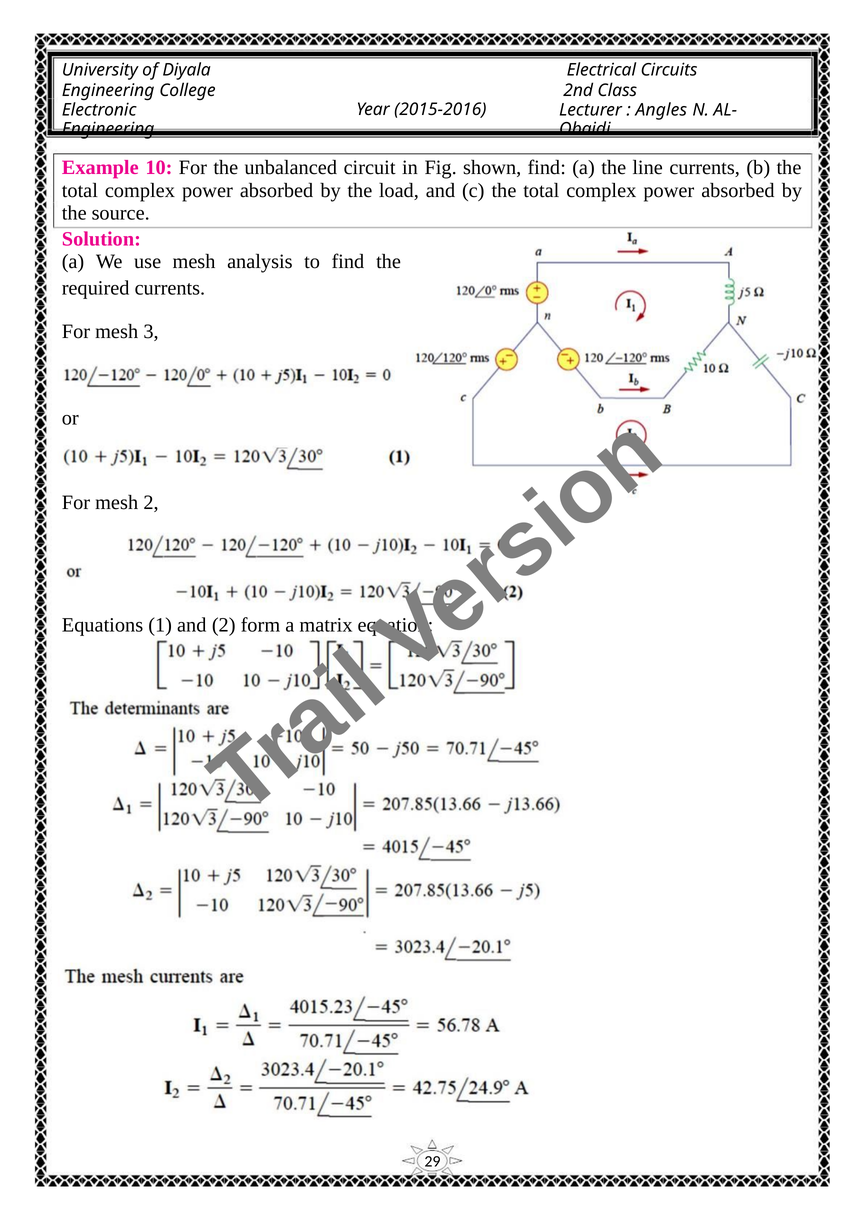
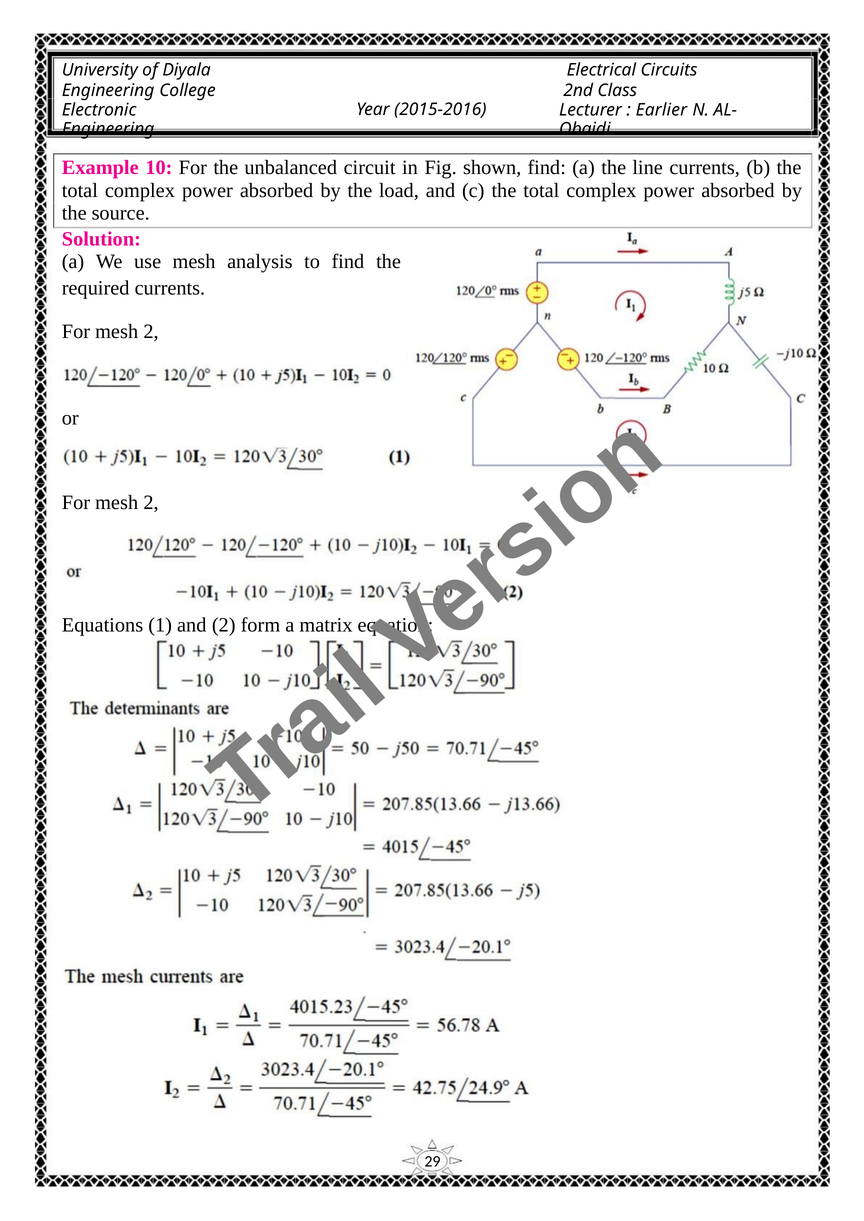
Angles: Angles -> Earlier
3 at (151, 332): 3 -> 2
